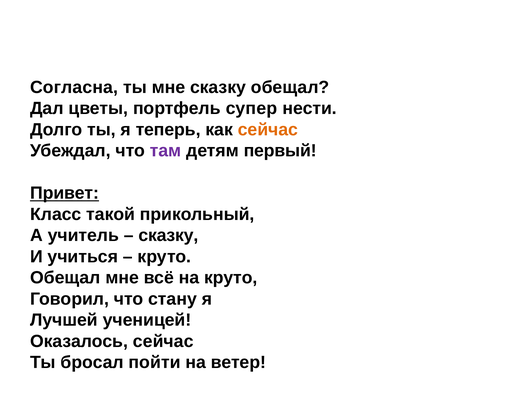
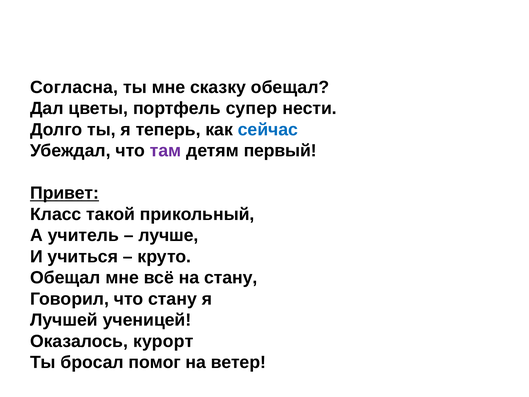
сейчас at (268, 129) colour: orange -> blue
сказку at (168, 235): сказку -> лучше
на круто: круто -> стану
Оказалось сейчас: сейчас -> курорт
пойти: пойти -> помог
